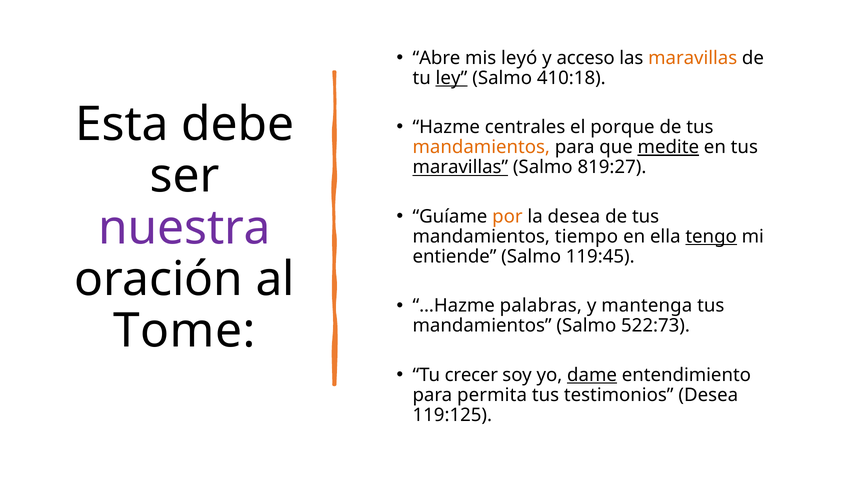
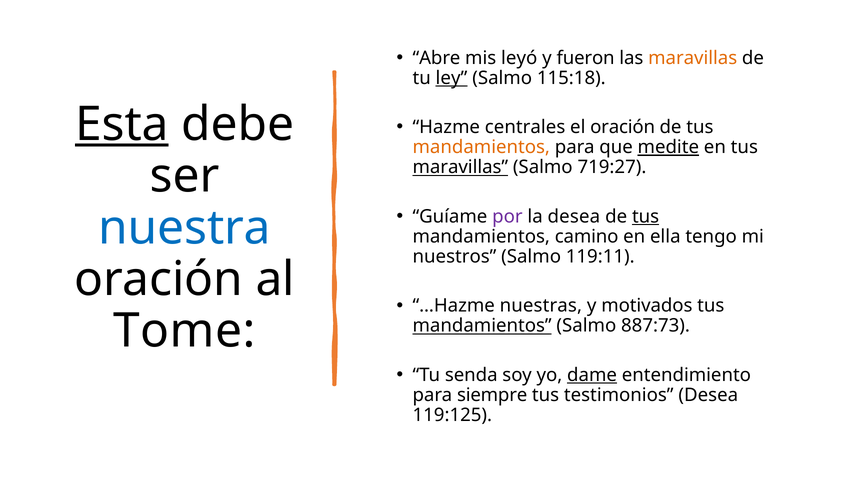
acceso: acceso -> fueron
410:18: 410:18 -> 115:18
Esta underline: none -> present
el porque: porque -> oración
819:27: 819:27 -> 719:27
por colour: orange -> purple
tus at (646, 217) underline: none -> present
nuestra colour: purple -> blue
tiempo: tiempo -> camino
tengo underline: present -> none
entiende: entiende -> nuestros
119:45: 119:45 -> 119:11
palabras: palabras -> nuestras
mantenga: mantenga -> motivados
mandamientos at (482, 326) underline: none -> present
522:73: 522:73 -> 887:73
crecer: crecer -> senda
permita: permita -> siempre
